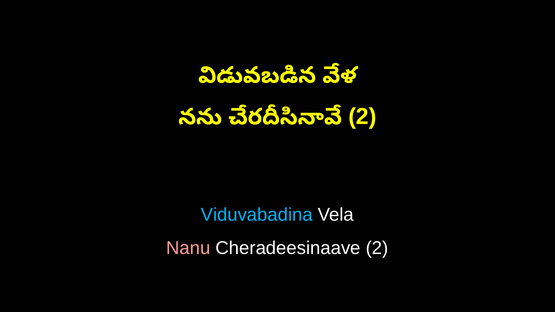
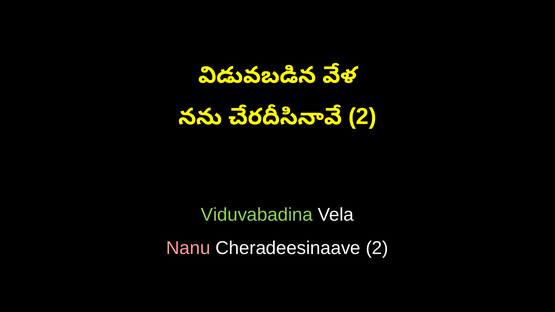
Viduvabadina colour: light blue -> light green
